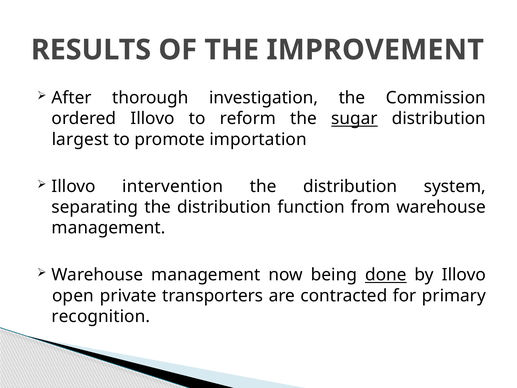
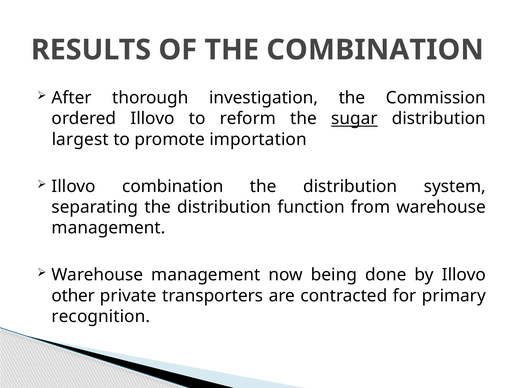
THE IMPROVEMENT: IMPROVEMENT -> COMBINATION
Illovo intervention: intervention -> combination
done underline: present -> none
open: open -> other
